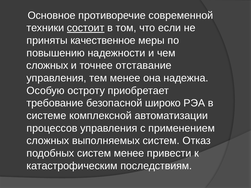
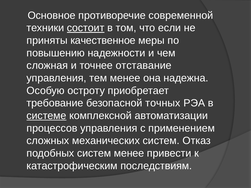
сложных at (47, 66): сложных -> сложная
широко: широко -> точных
системе underline: none -> present
выполняемых: выполняемых -> механических
